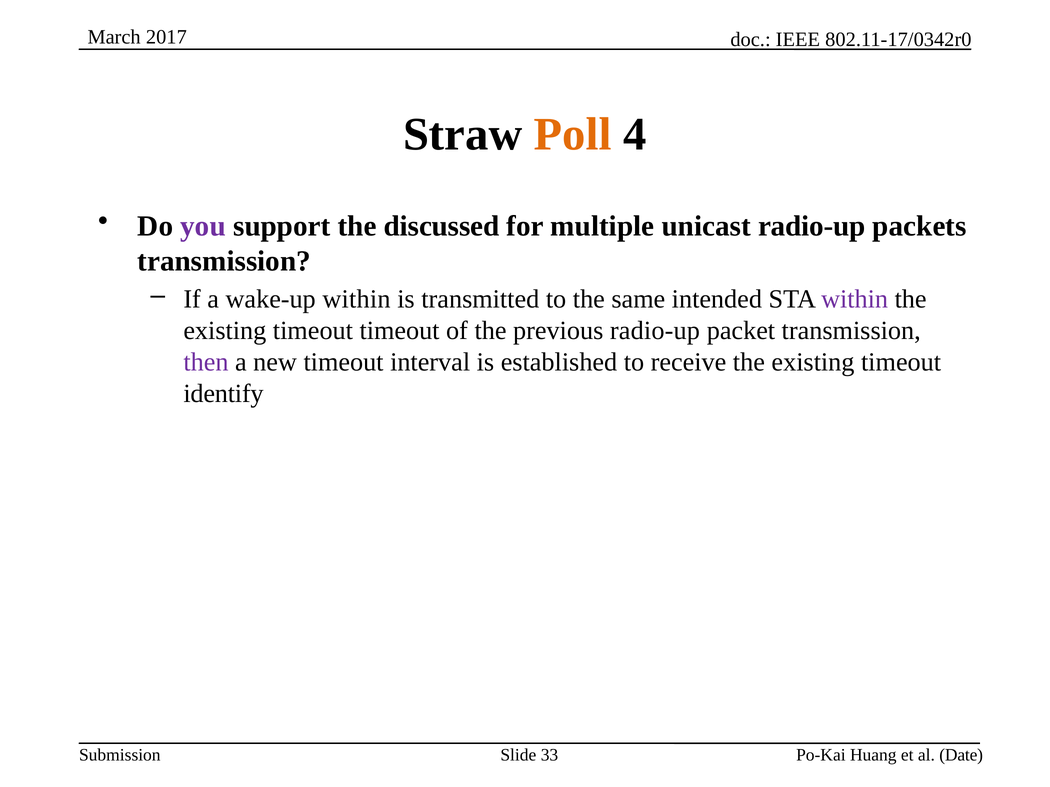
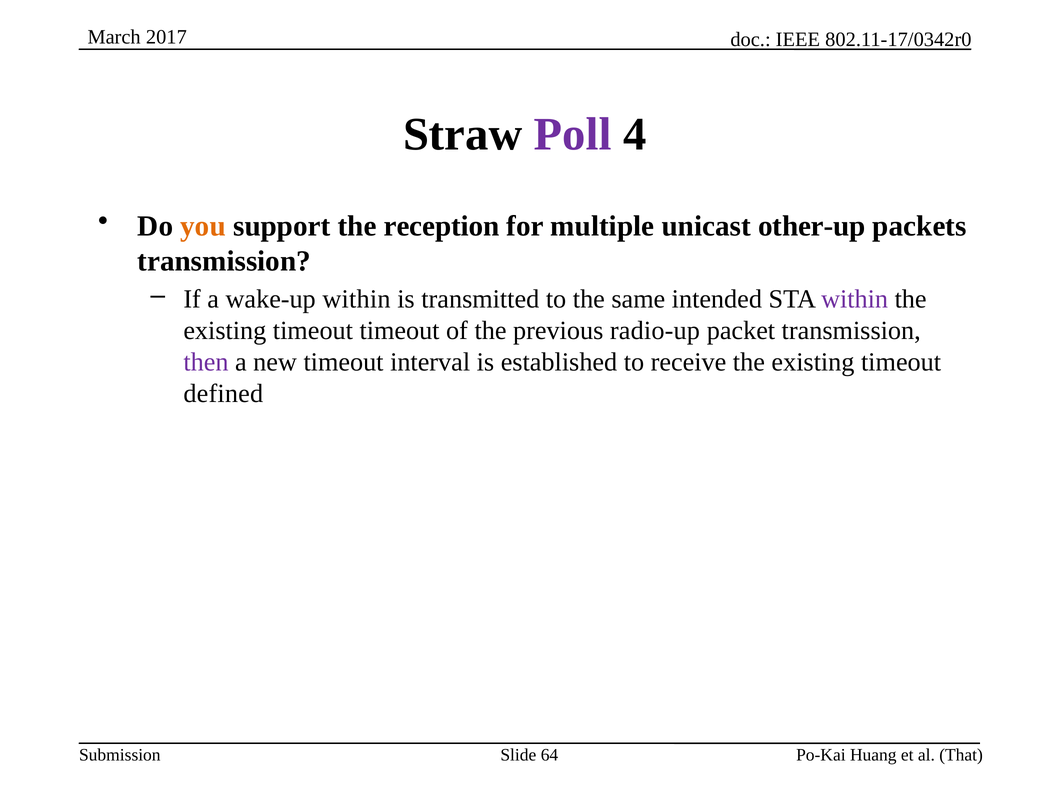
Poll colour: orange -> purple
you colour: purple -> orange
discussed: discussed -> reception
unicast radio-up: radio-up -> other-up
identify: identify -> defined
Date: Date -> That
33: 33 -> 64
